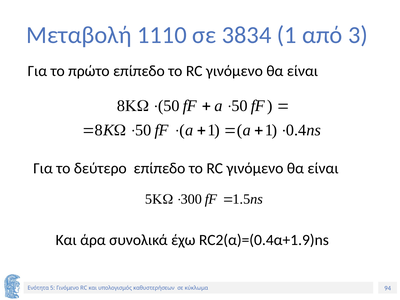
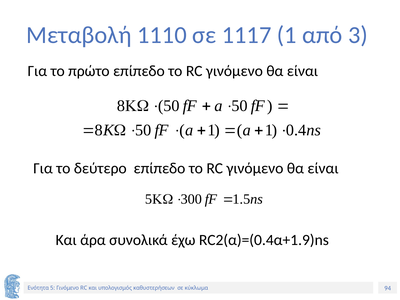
3834: 3834 -> 1117
